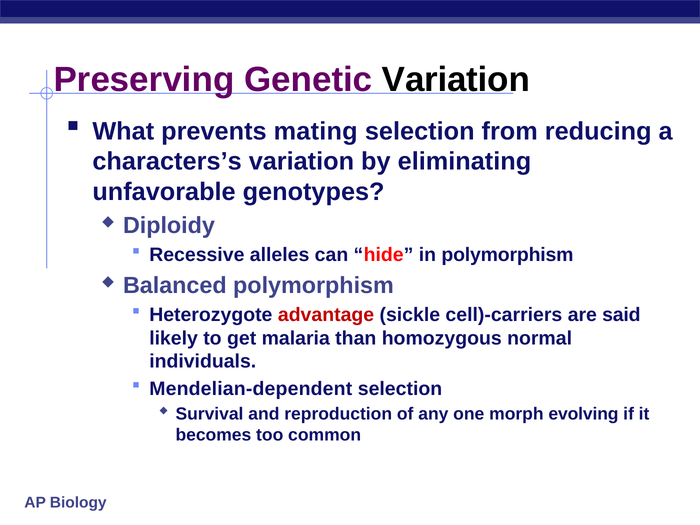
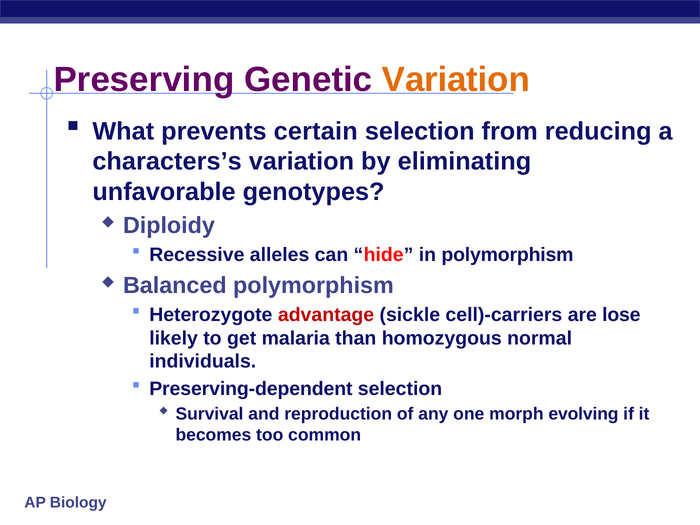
Variation at (456, 79) colour: black -> orange
mating: mating -> certain
said: said -> lose
Mendelian-dependent: Mendelian-dependent -> Preserving-dependent
